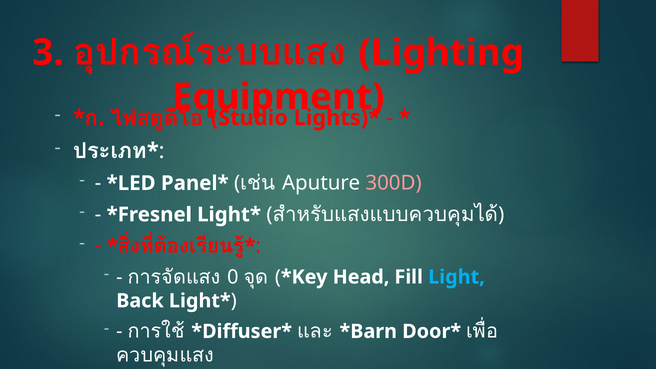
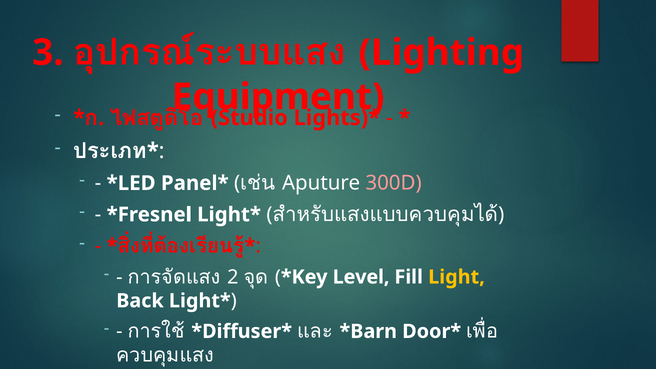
0: 0 -> 2
Head: Head -> Level
Light colour: light blue -> yellow
